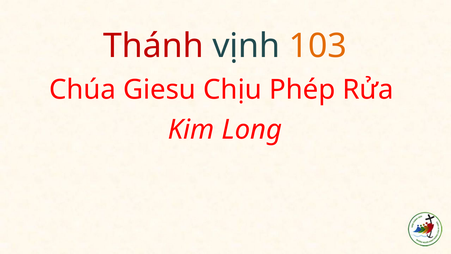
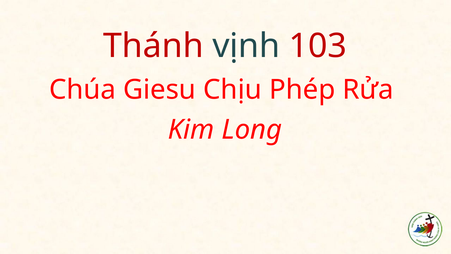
103 colour: orange -> red
